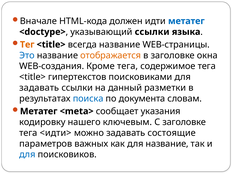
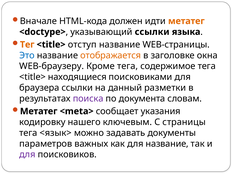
метатег at (186, 21) colour: blue -> orange
всегда: всегда -> отступ
WEB-создания: WEB-создания -> WEB-браузеру
гипертекстов: гипертекстов -> находящиеся
задавать at (39, 88): задавать -> браузера
поиска colour: blue -> purple
С заголовке: заголовке -> страницы
<идти>: <идти> -> <язык>
состоящие: состоящие -> документы
для at (27, 154) colour: blue -> purple
